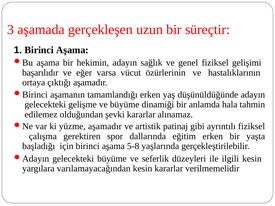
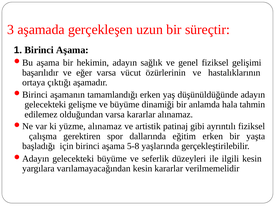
olduğundan şevki: şevki -> varsa
yüzme aşamadır: aşamadır -> alınamaz
